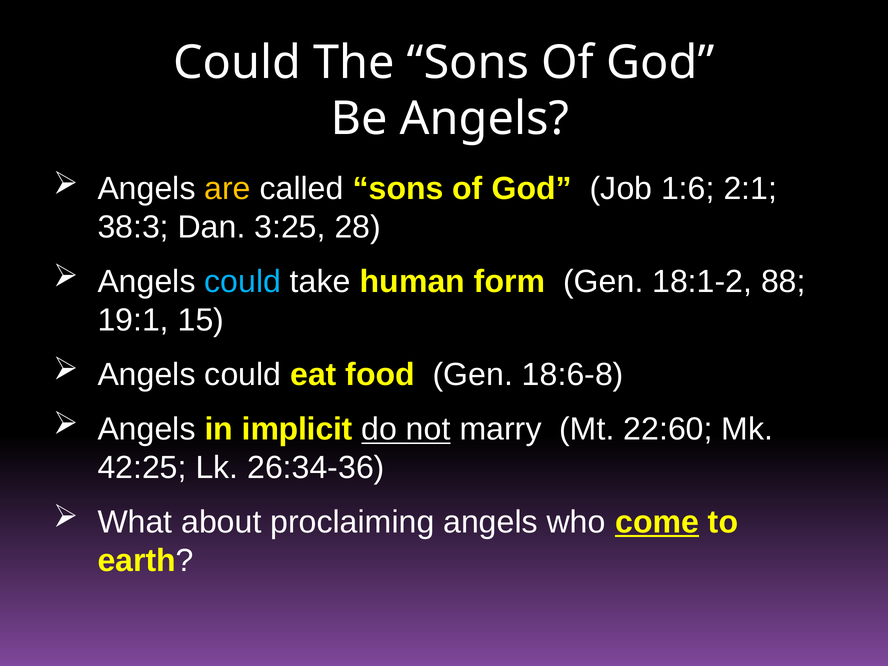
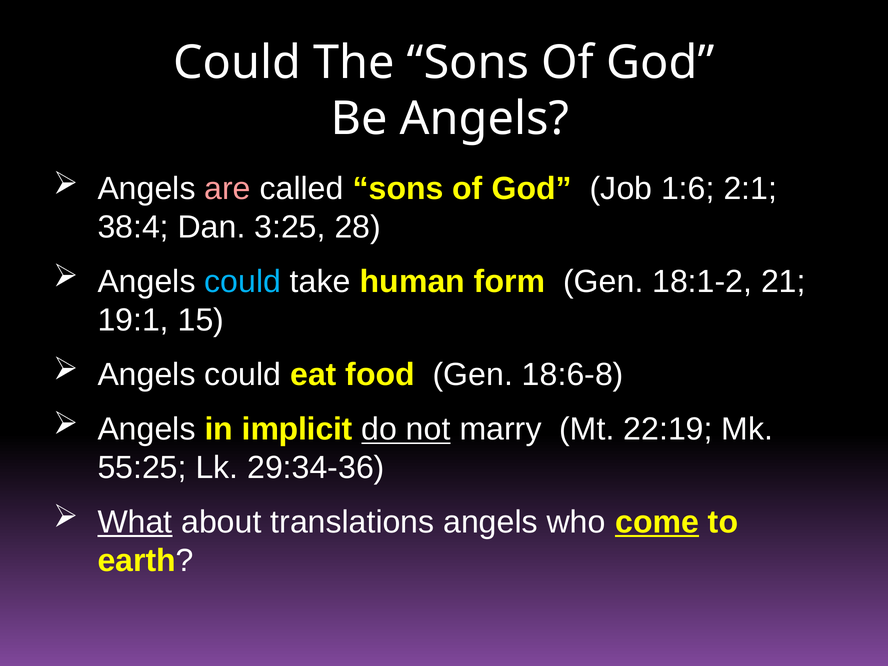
are colour: yellow -> pink
38:3: 38:3 -> 38:4
88: 88 -> 21
22:60: 22:60 -> 22:19
42:25: 42:25 -> 55:25
26:34-36: 26:34-36 -> 29:34-36
What underline: none -> present
proclaiming: proclaiming -> translations
